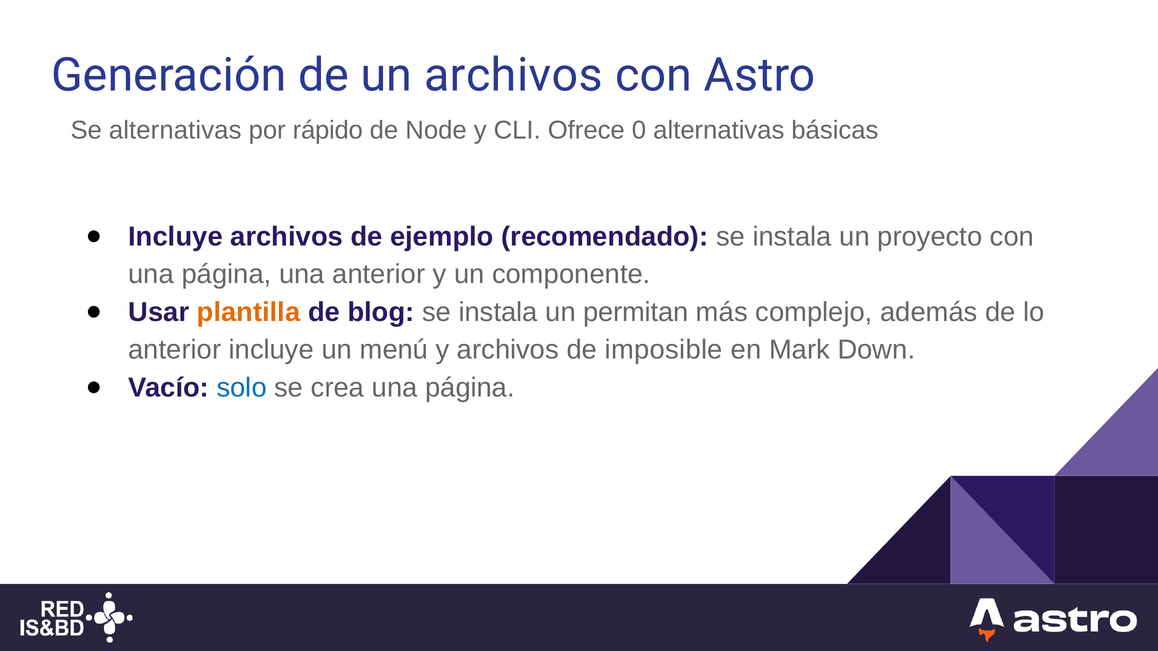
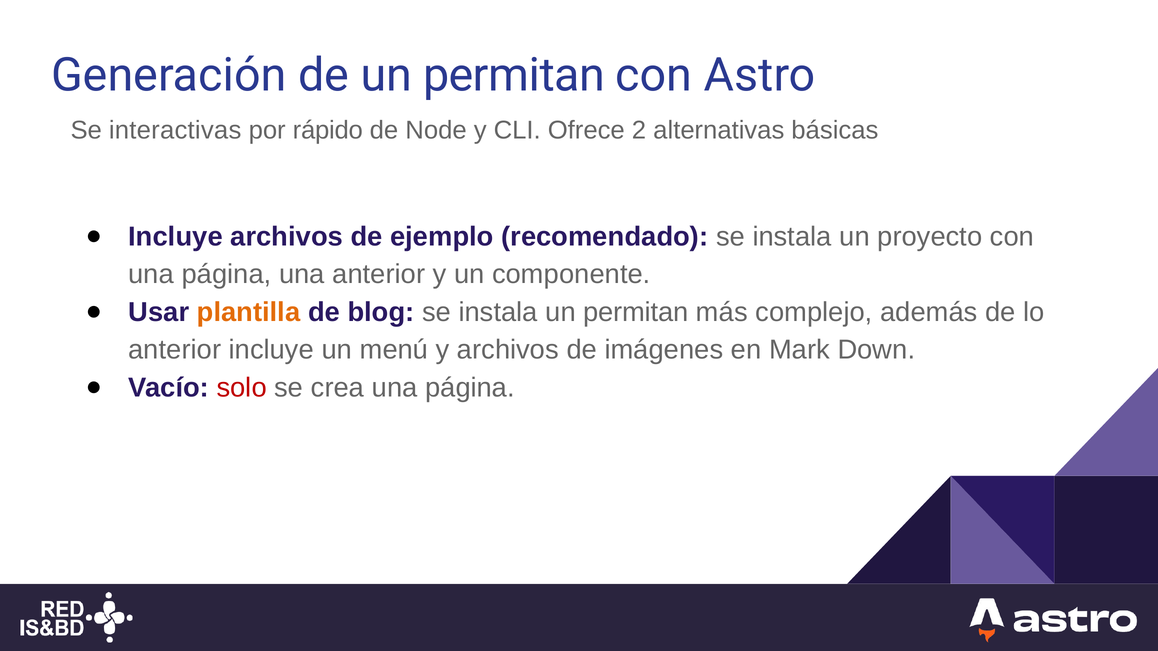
de un archivos: archivos -> permitan
Se alternativas: alternativas -> interactivas
0: 0 -> 2
imposible: imposible -> imágenes
solo colour: blue -> red
